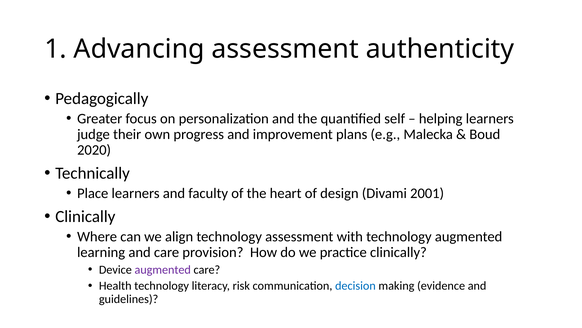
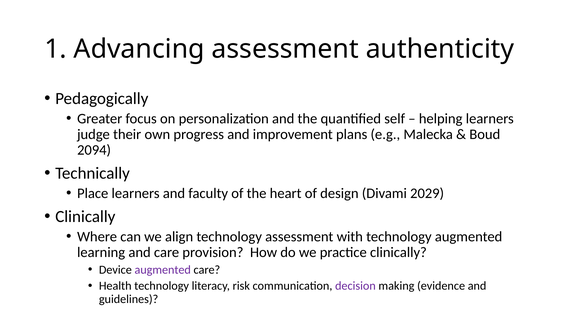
2020: 2020 -> 2094
2001: 2001 -> 2029
decision colour: blue -> purple
